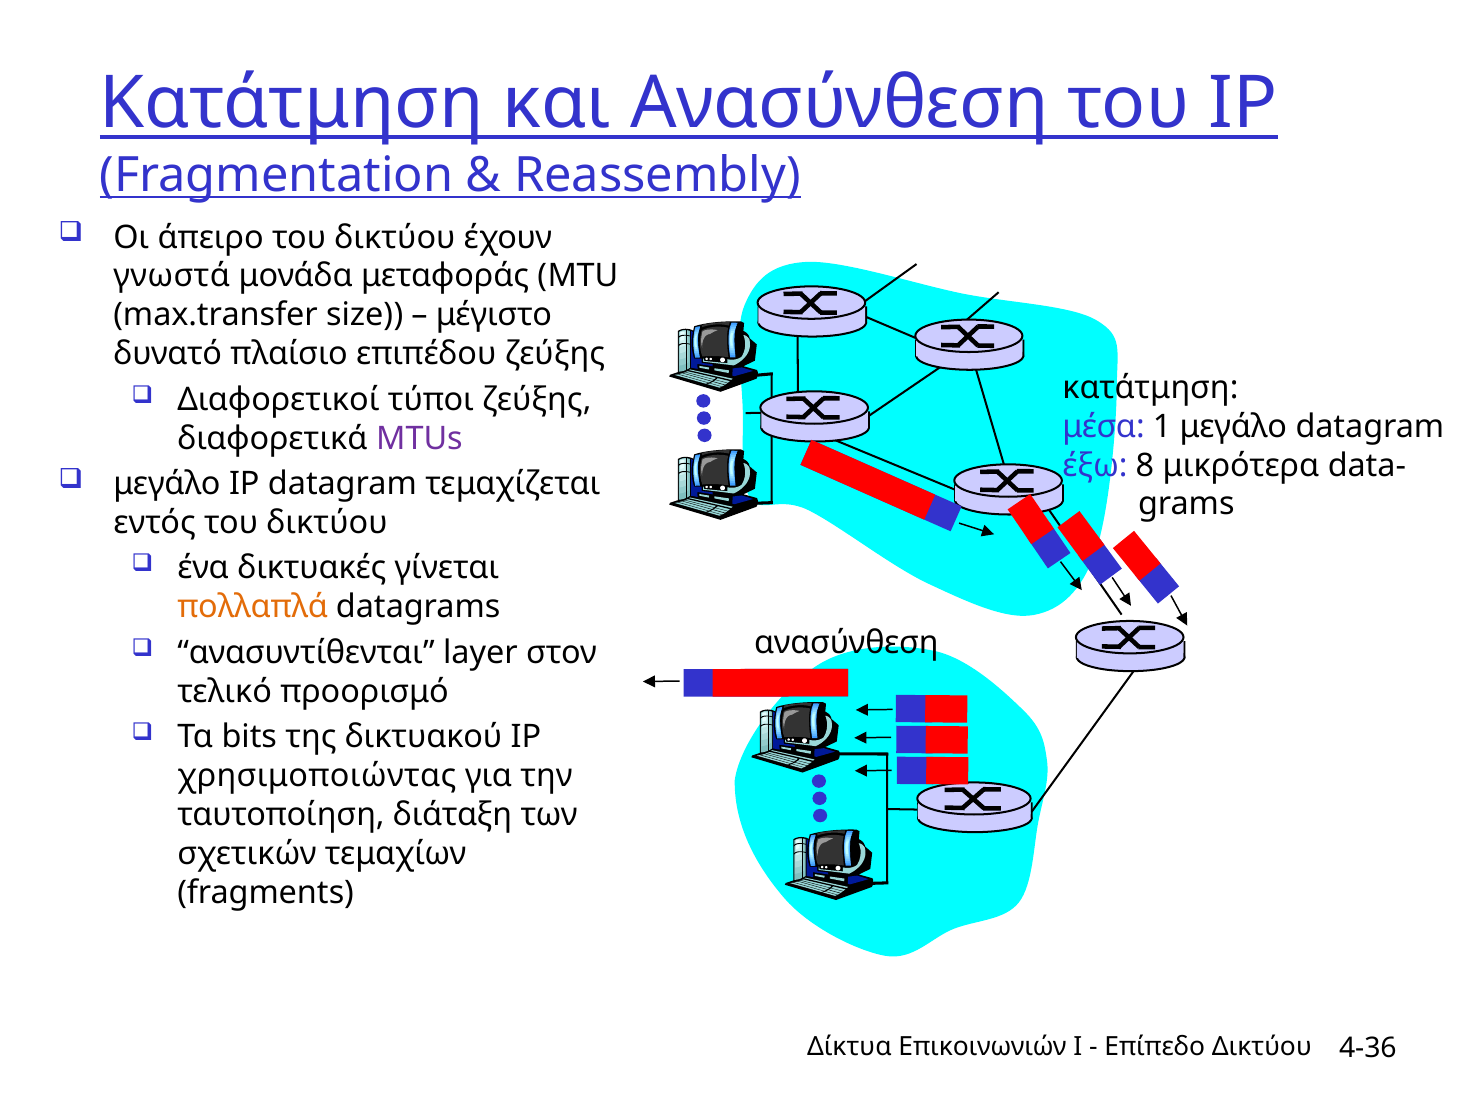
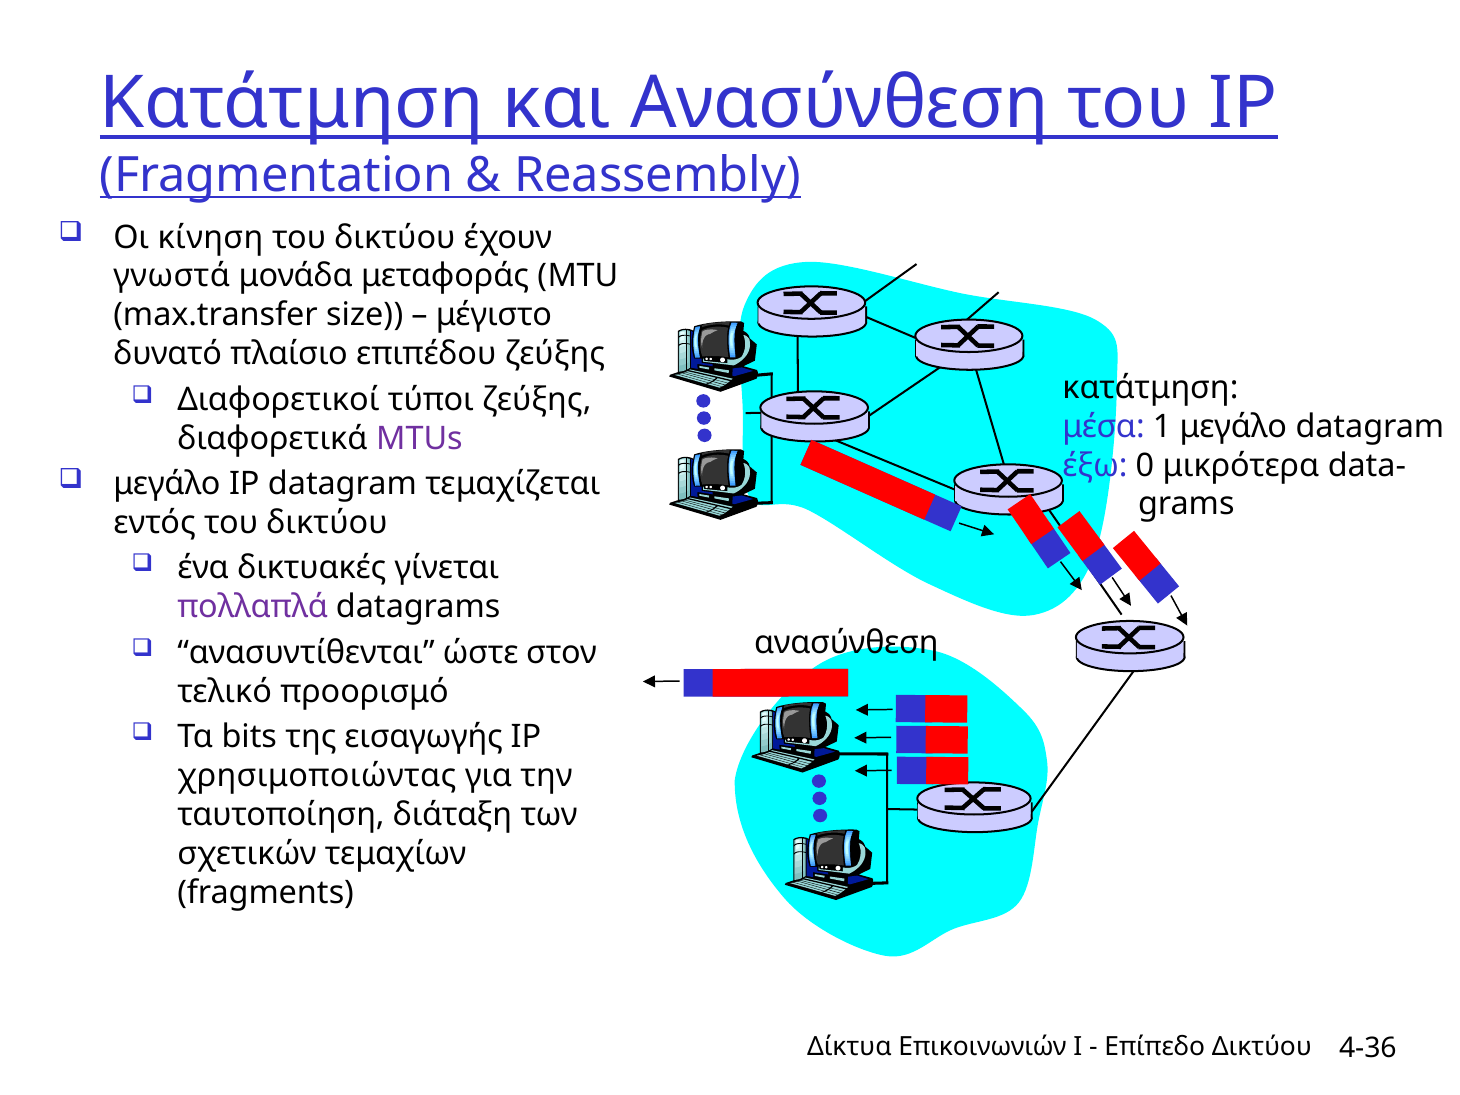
άπειρο: άπειρο -> κίνηση
8: 8 -> 0
πολλαπλά colour: orange -> purple
layer: layer -> ώστε
δικτυακού: δικτυακού -> εισαγωγής
